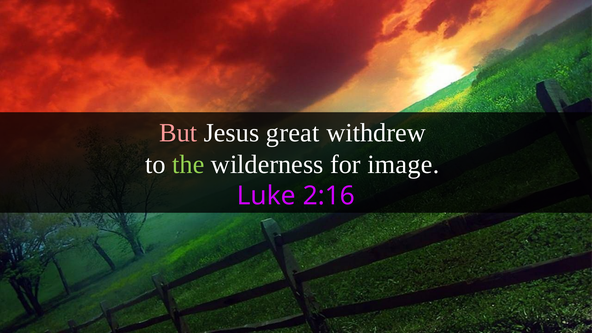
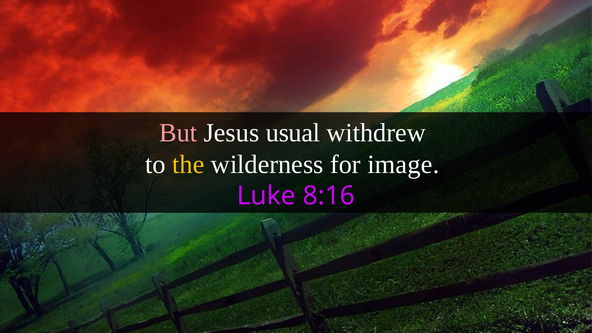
great: great -> usual
the colour: light green -> yellow
2:16: 2:16 -> 8:16
